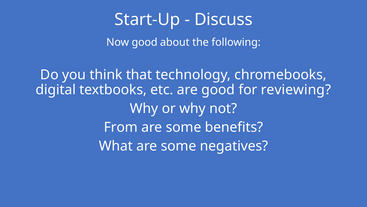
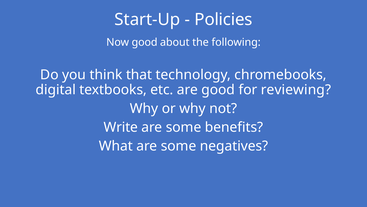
Discuss: Discuss -> Policies
From: From -> Write
